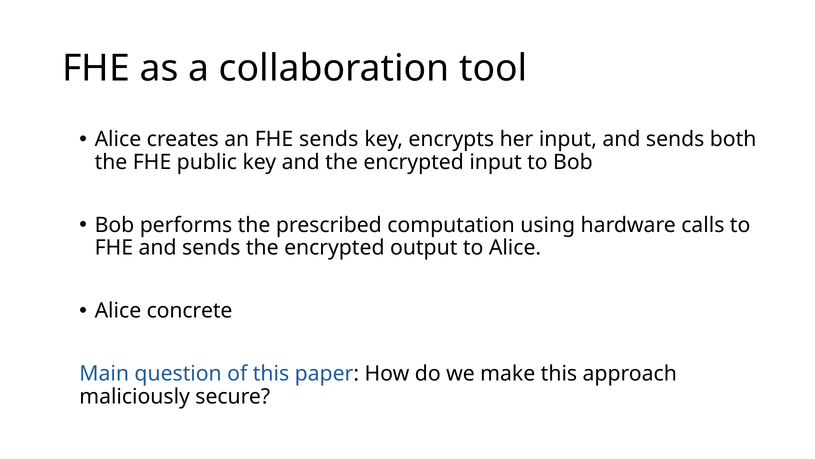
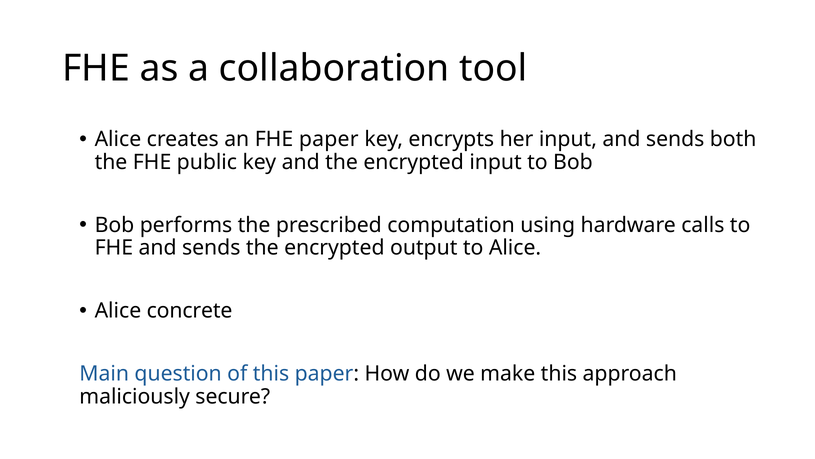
FHE sends: sends -> paper
